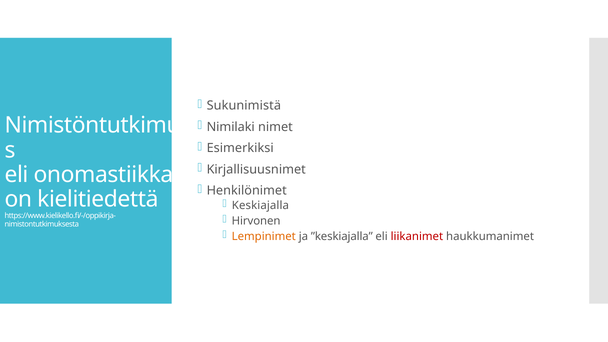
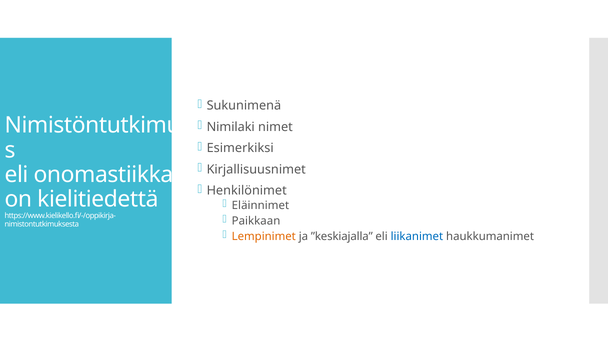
Sukunimistä: Sukunimistä -> Sukunimenä
Keskiajalla: Keskiajalla -> Eläinnimet
Hirvonen: Hirvonen -> Paikkaan
liikanimet colour: red -> blue
